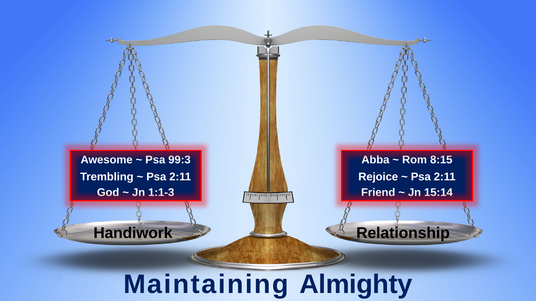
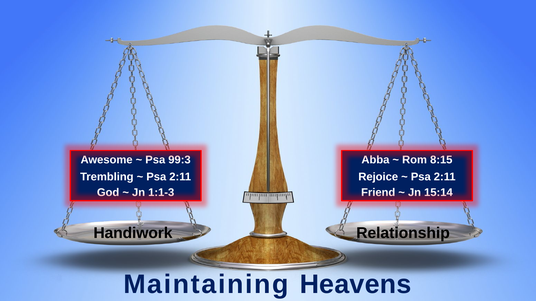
Almighty: Almighty -> Heavens
